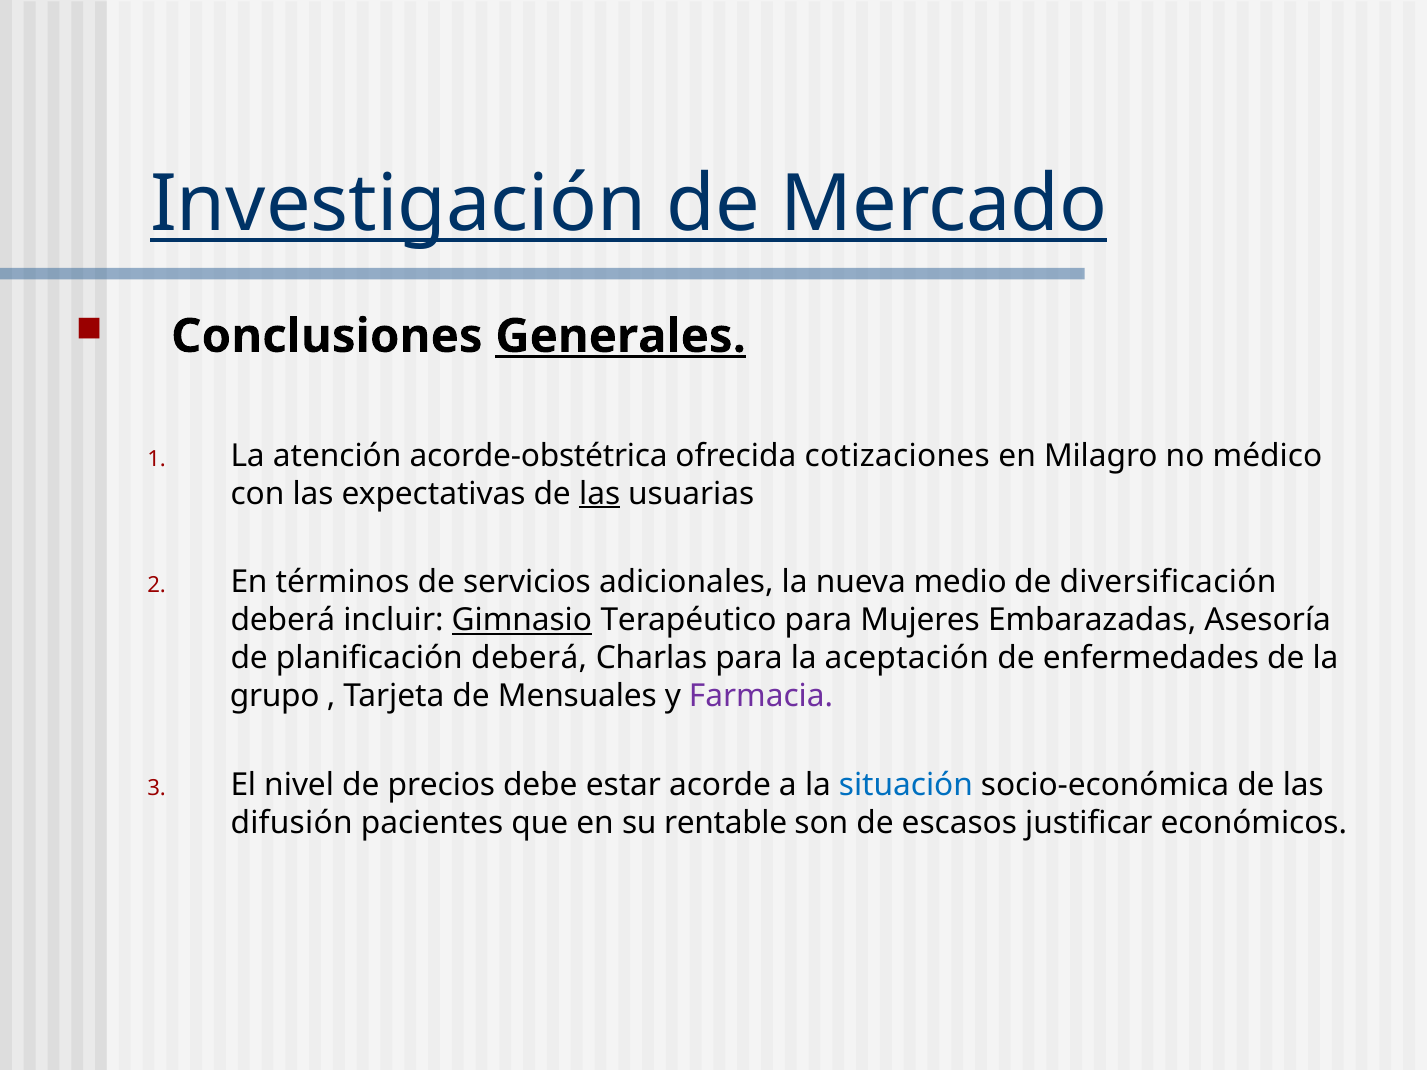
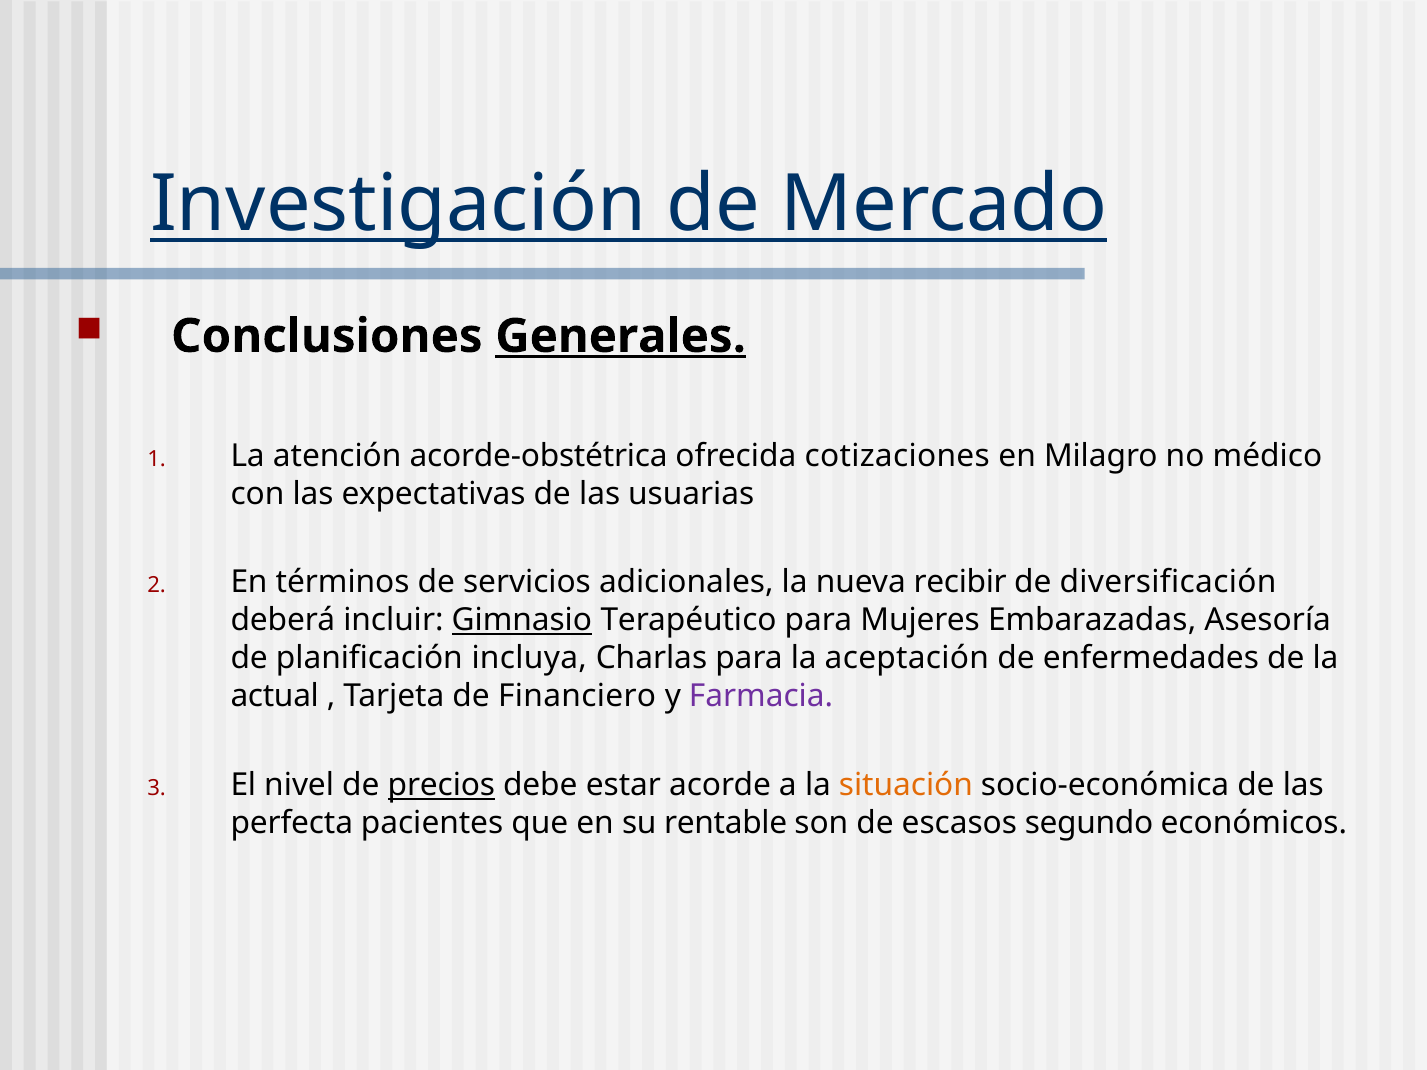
las at (600, 494) underline: present -> none
medio: medio -> recibir
planificación deberá: deberá -> incluya
grupo: grupo -> actual
Mensuales: Mensuales -> Financiero
precios underline: none -> present
situación colour: blue -> orange
difusión: difusión -> perfecta
justificar: justificar -> segundo
